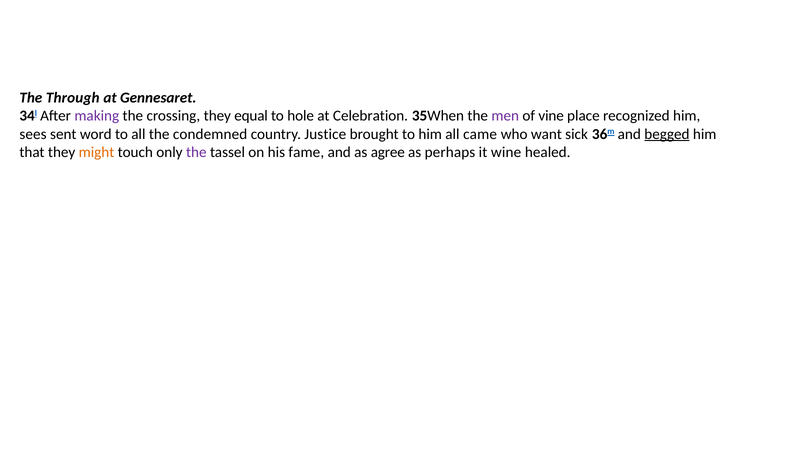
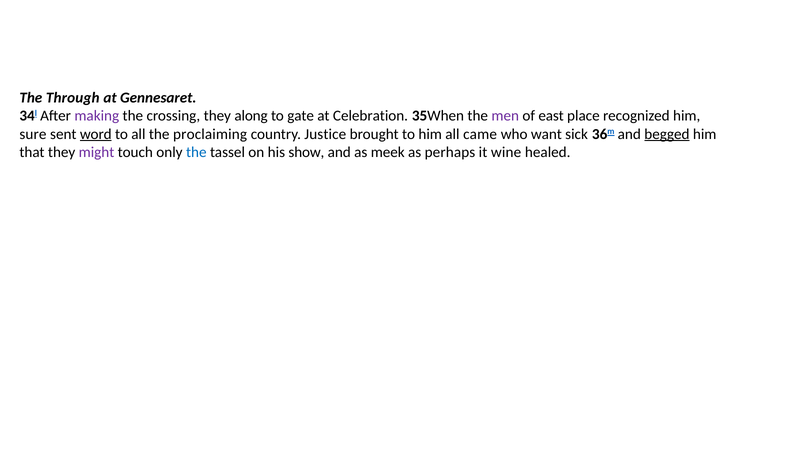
equal: equal -> along
hole: hole -> gate
vine: vine -> east
sees: sees -> sure
word underline: none -> present
condemned: condemned -> proclaiming
might colour: orange -> purple
the at (196, 152) colour: purple -> blue
fame: fame -> show
agree: agree -> meek
